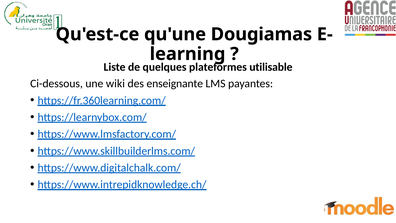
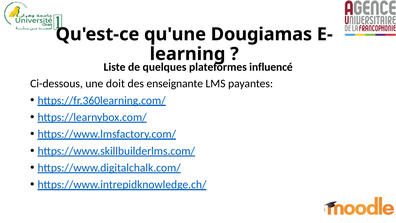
utilisable: utilisable -> influencé
wiki: wiki -> doit
